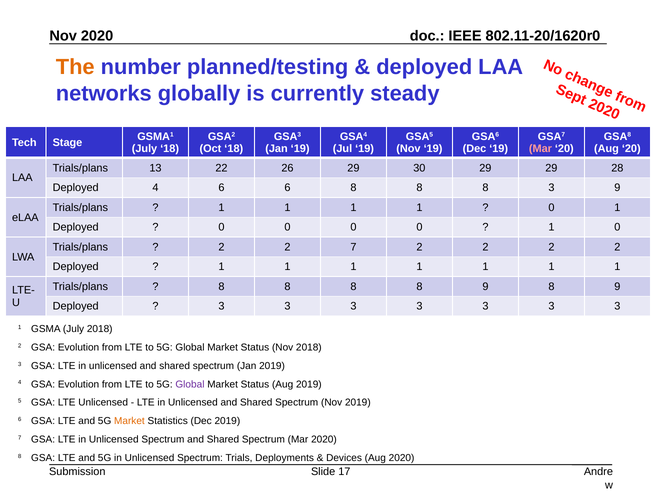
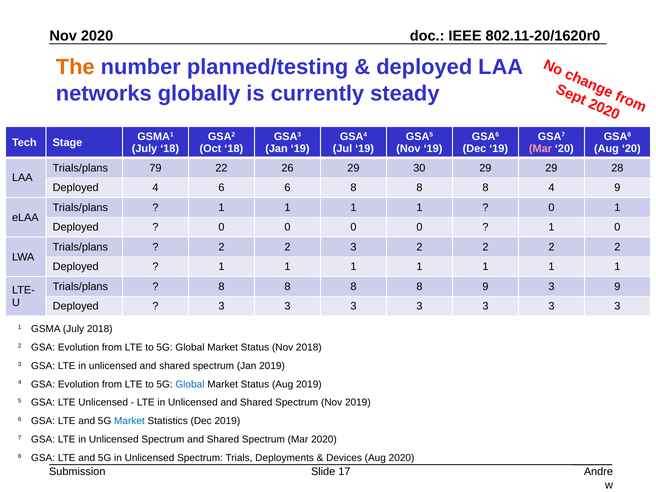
13: 13 -> 79
8 3: 3 -> 4
2 7: 7 -> 3
9 8: 8 -> 3
Global at (190, 384) colour: purple -> blue
Market at (129, 421) colour: orange -> blue
